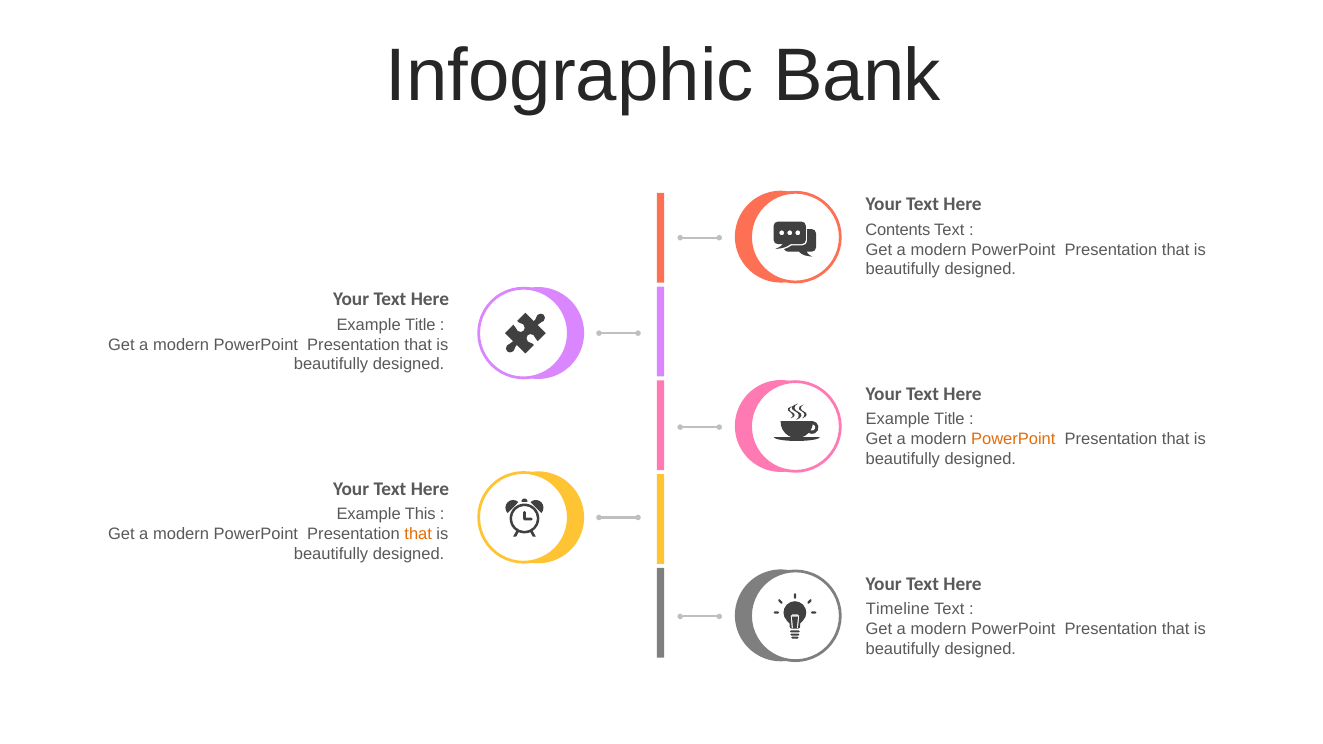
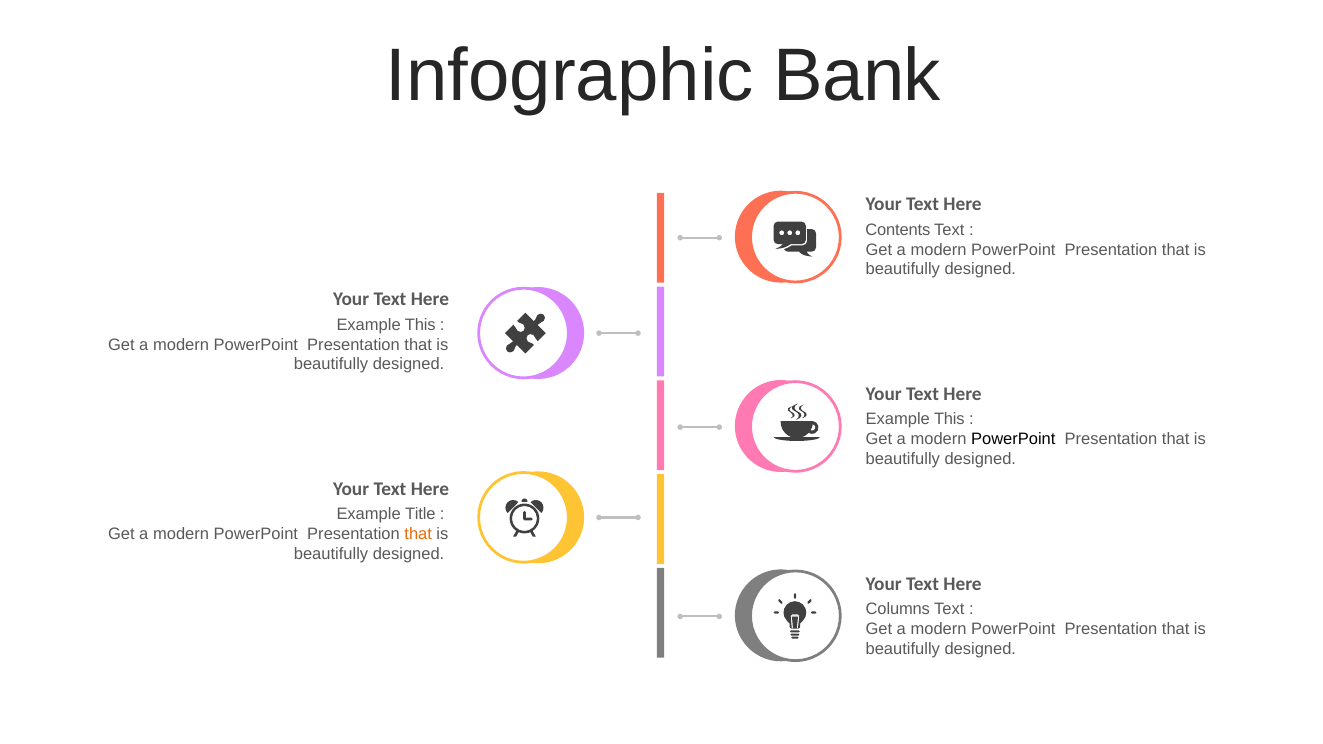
Title at (420, 325): Title -> This
Title at (949, 420): Title -> This
PowerPoint at (1013, 439) colour: orange -> black
This: This -> Title
Timeline: Timeline -> Columns
